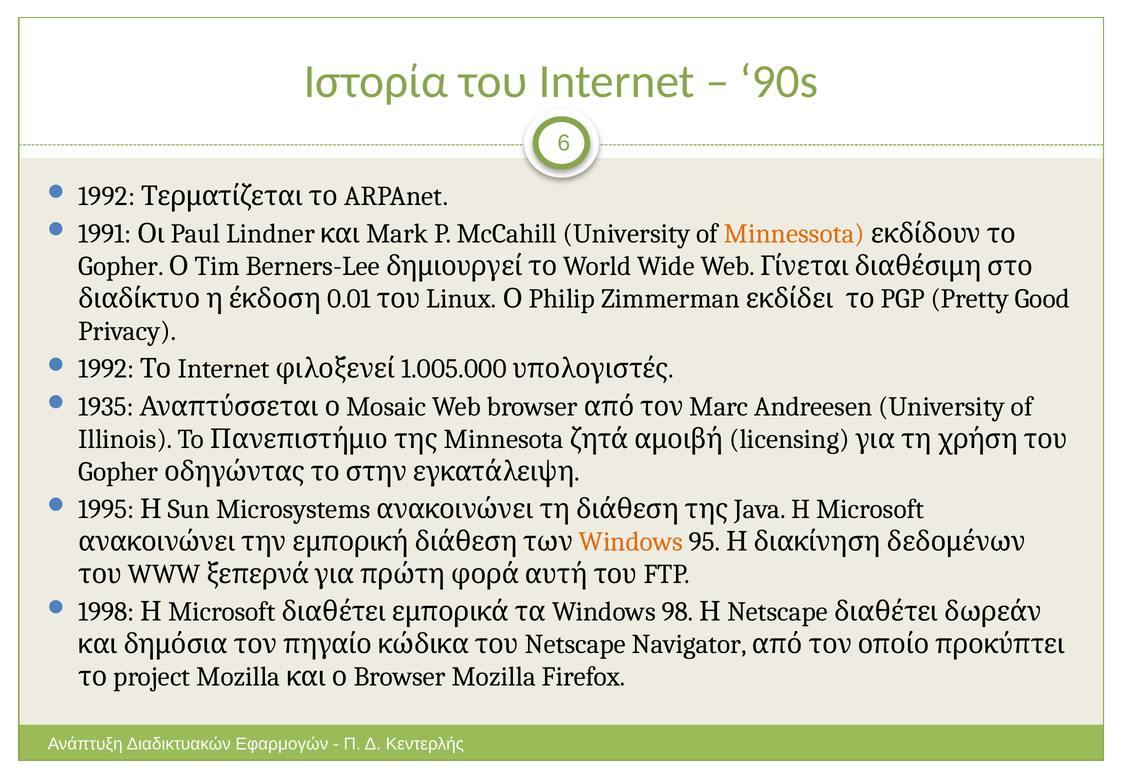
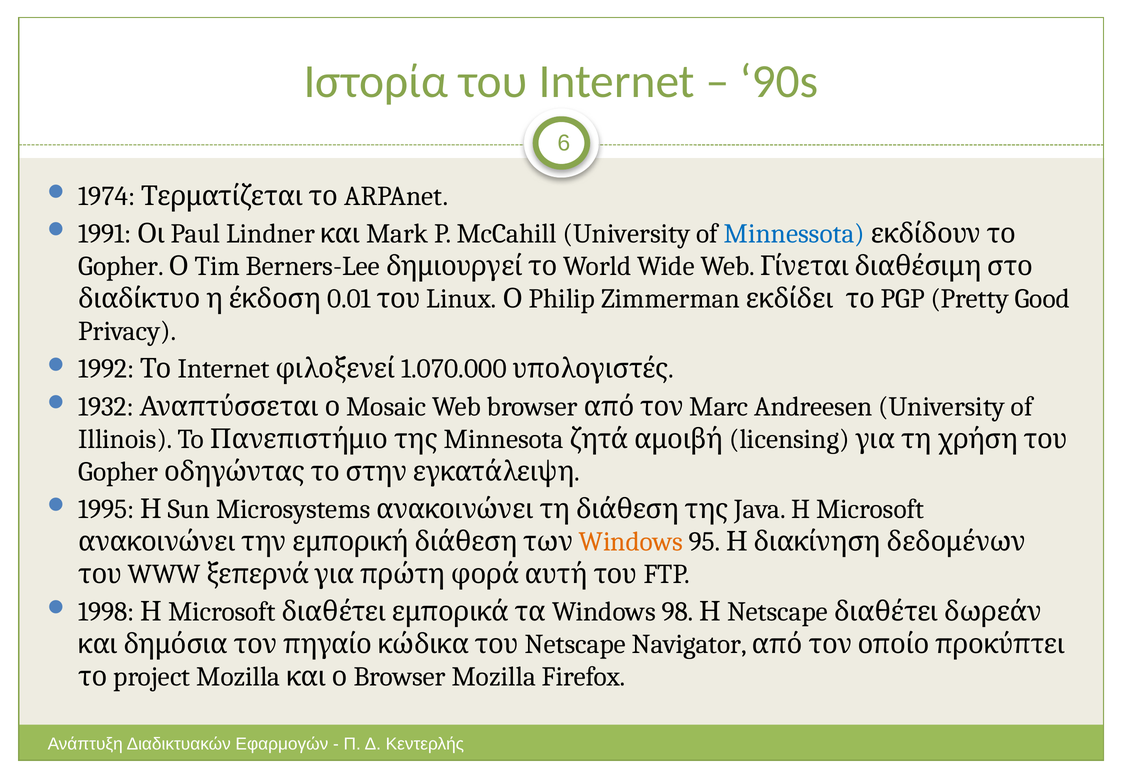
1992 at (107, 196): 1992 -> 1974
Minnessota colour: orange -> blue
1.005.000: 1.005.000 -> 1.070.000
1935: 1935 -> 1932
